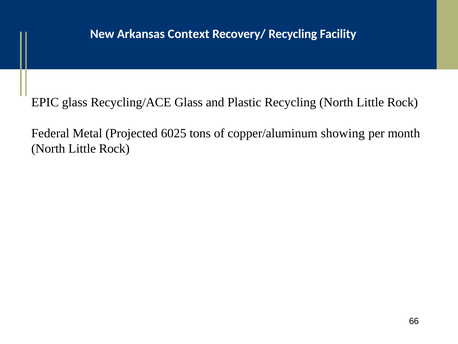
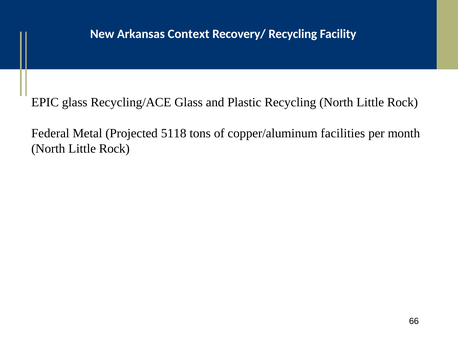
6025: 6025 -> 5118
showing: showing -> facilities
